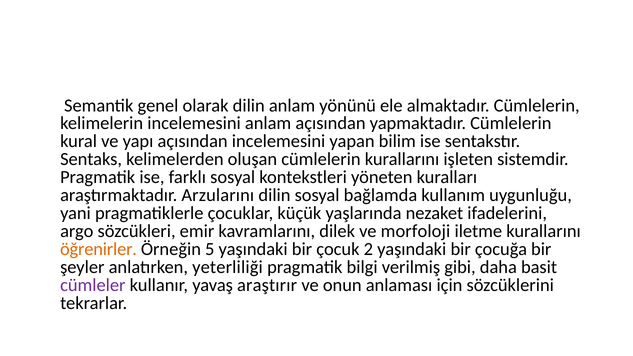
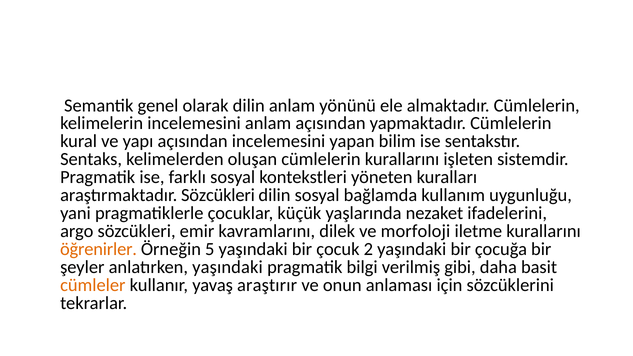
araştırmaktadır Arzularını: Arzularını -> Sözcükleri
anlatırken yeterliliği: yeterliliği -> yaşındaki
cümleler colour: purple -> orange
